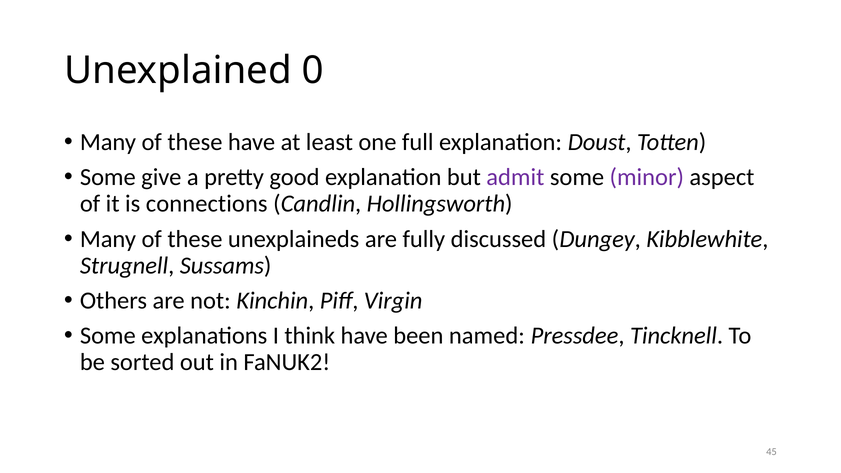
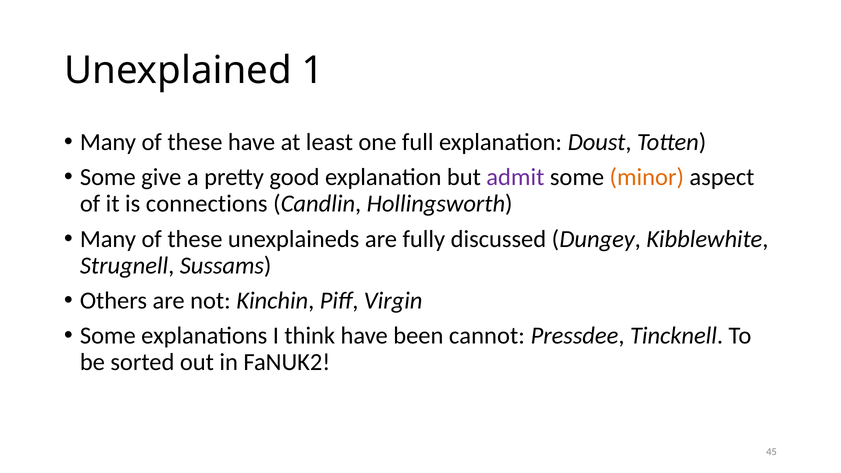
0: 0 -> 1
minor colour: purple -> orange
named: named -> cannot
